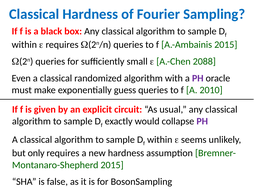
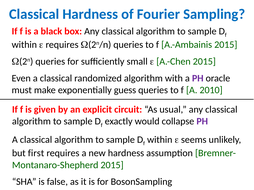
A.-Chen 2088: 2088 -> 2015
only: only -> first
